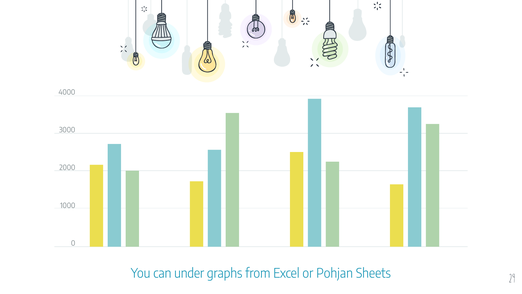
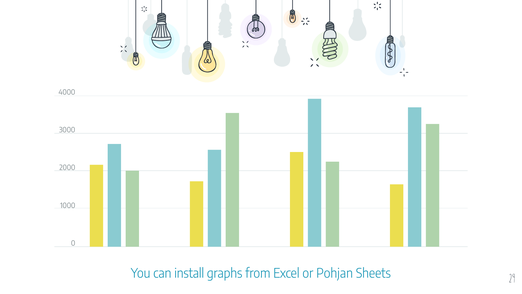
under: under -> install
